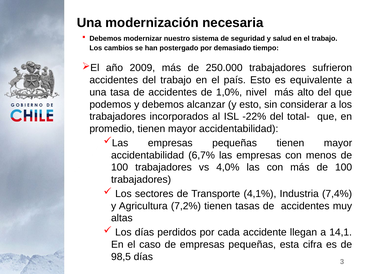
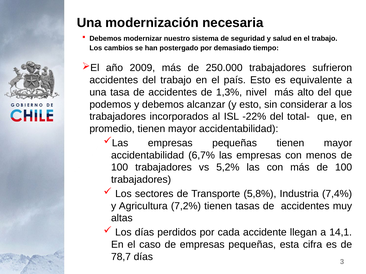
1,0%: 1,0% -> 1,3%
4,0%: 4,0% -> 5,2%
4,1%: 4,1% -> 5,8%
98,5: 98,5 -> 78,7
